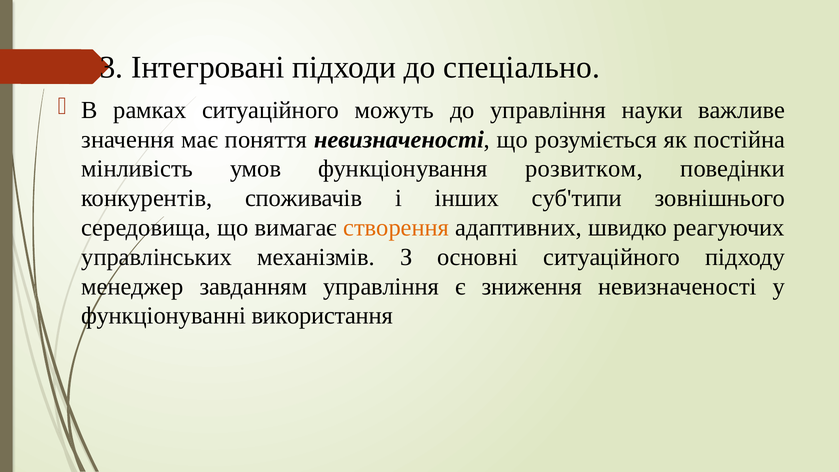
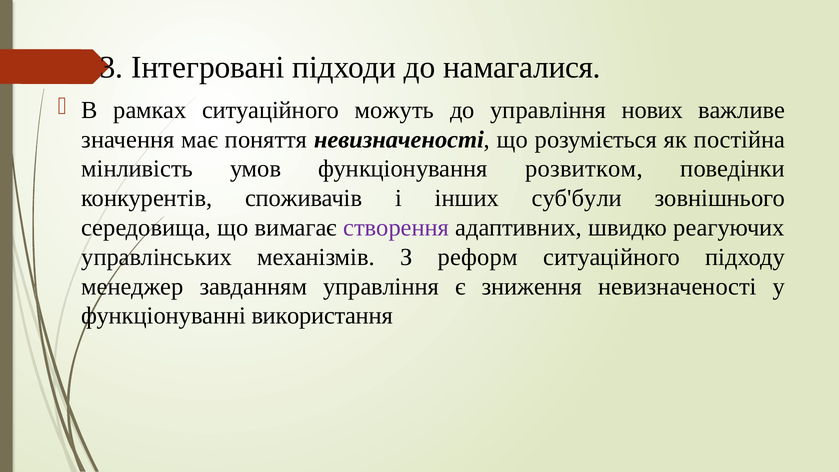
спеціально: спеціально -> намагалися
науки: науки -> нових
суб'типи: суб'типи -> суб'були
створення colour: orange -> purple
основні: основні -> реформ
